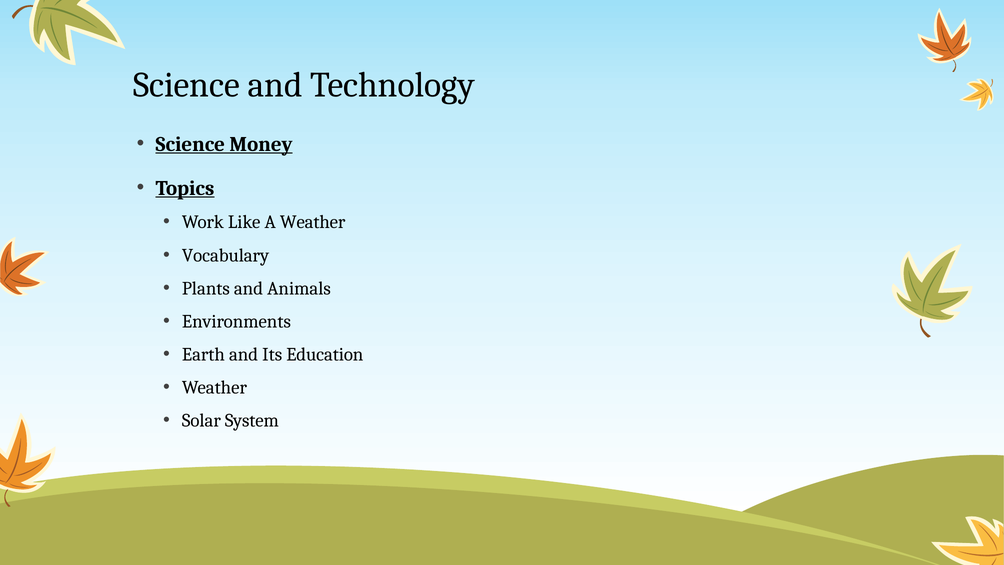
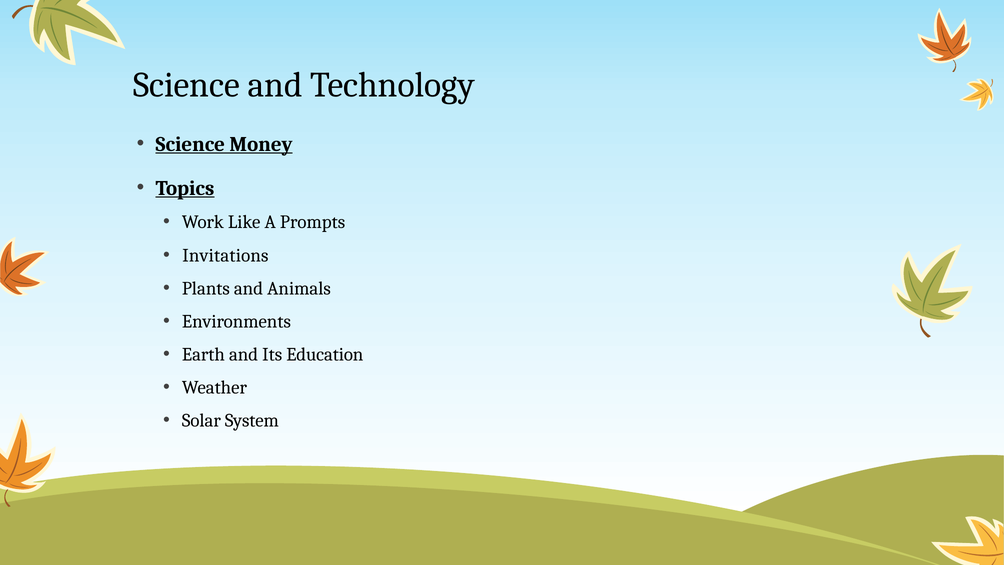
A Weather: Weather -> Prompts
Vocabulary: Vocabulary -> Invitations
